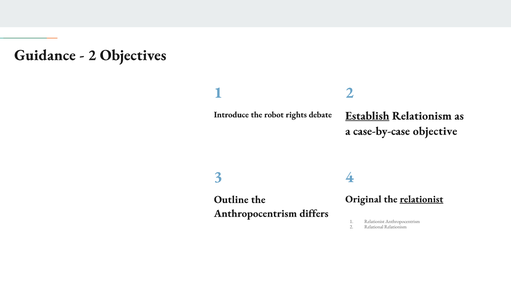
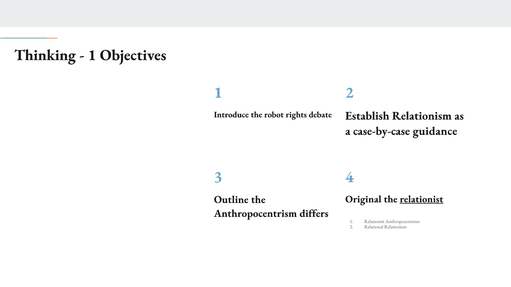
Guidance: Guidance -> Thinking
2 at (92, 55): 2 -> 1
Establish underline: present -> none
objective: objective -> guidance
